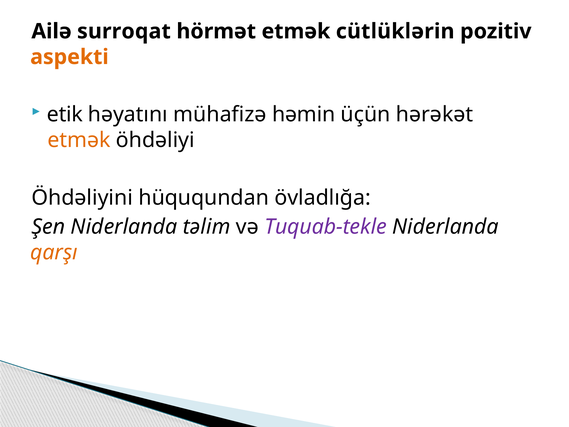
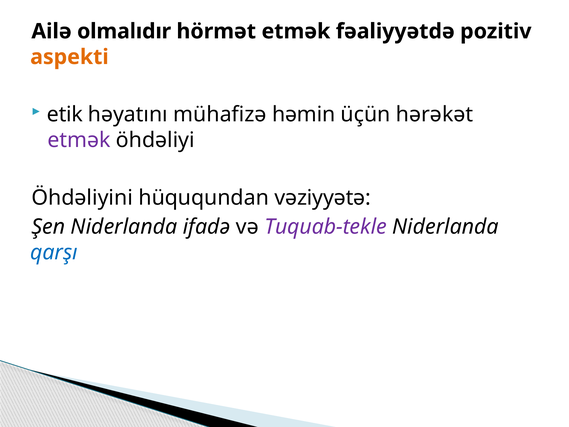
surroqat: surroqat -> olmalıdır
cütlüklərin: cütlüklərin -> fəaliyyətdə
etmək at (79, 140) colour: orange -> purple
övladlığa: övladlığa -> vəziyyətə
təlim: təlim -> ifadə
qarşı colour: orange -> blue
